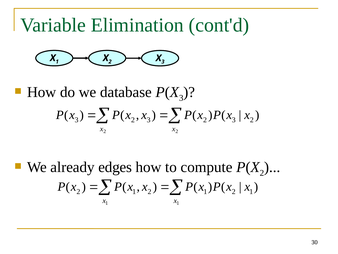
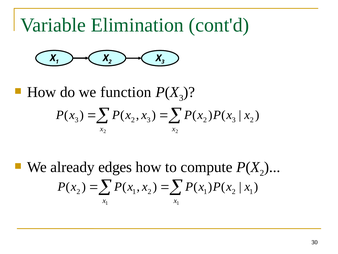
database: database -> function
